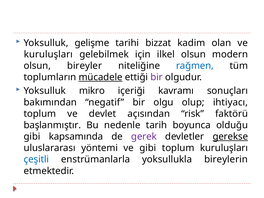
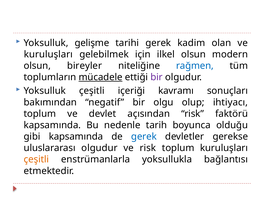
tarihi bizzat: bizzat -> gerek
Yoksulluk mikro: mikro -> çeşitli
başlanmıştır at (52, 125): başlanmıştır -> kapsamında
gerek at (144, 137) colour: purple -> blue
gerekse underline: present -> none
uluslararası yöntemi: yöntemi -> olgudur
ve gibi: gibi -> risk
çeşitli at (36, 159) colour: blue -> orange
bireylerin: bireylerin -> bağlantısı
